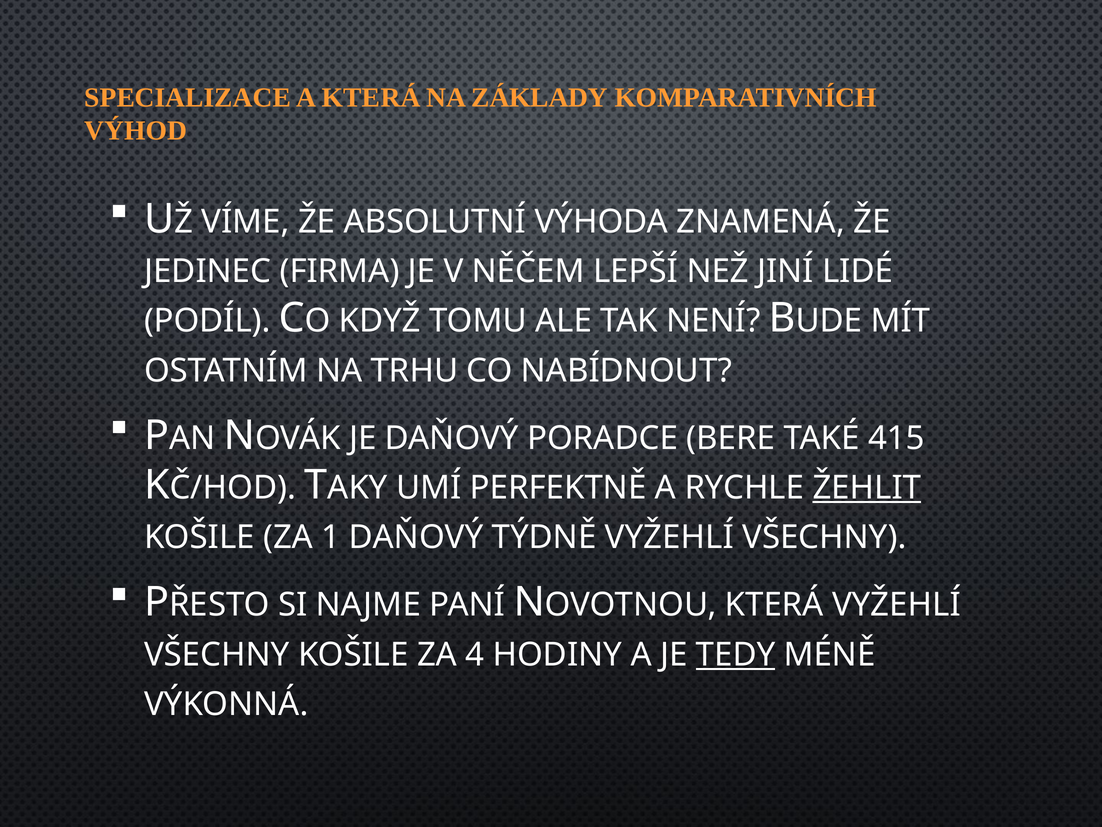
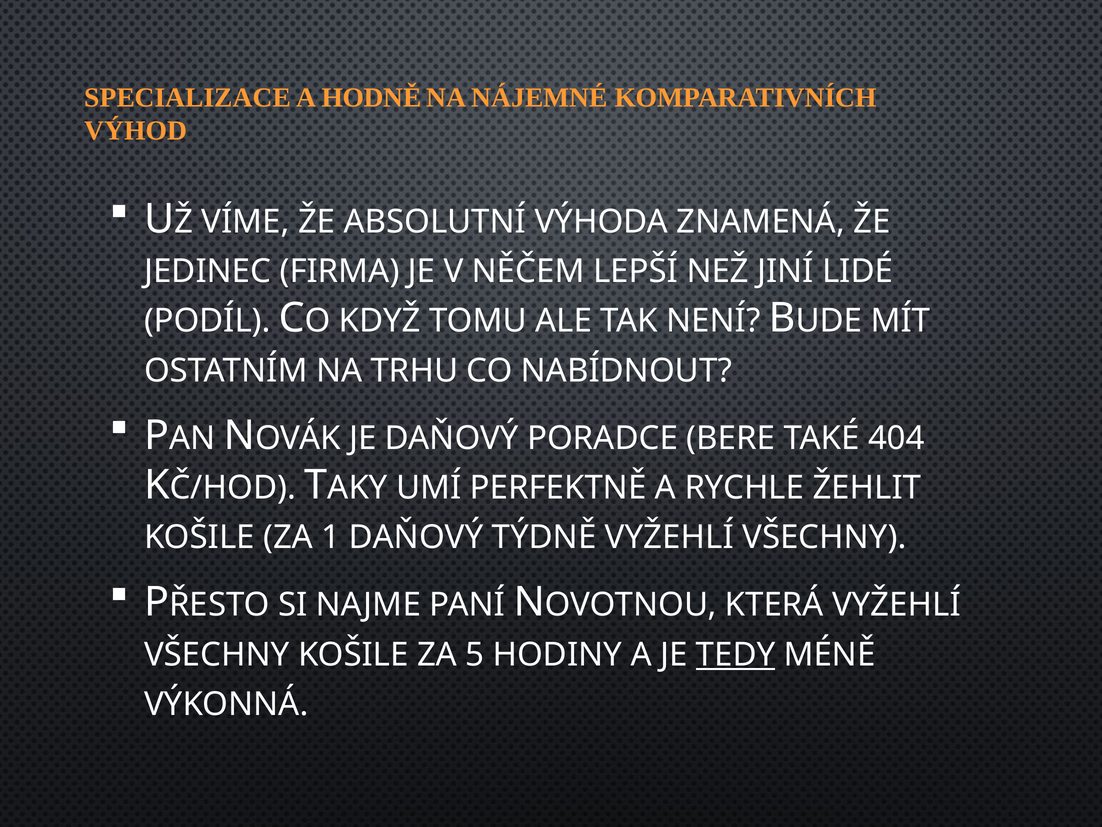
A KTERÁ: KTERÁ -> HODNĚ
ZÁKLADY: ZÁKLADY -> NÁJEMNÉ
415: 415 -> 404
ŽEHLIT underline: present -> none
4: 4 -> 5
